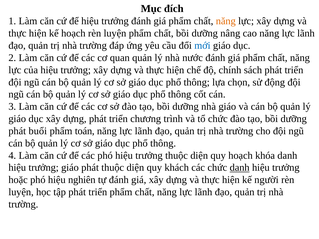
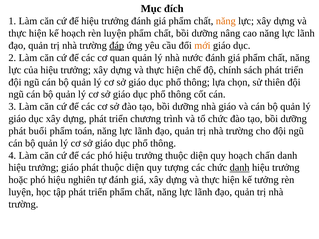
đáp underline: none -> present
mới colour: blue -> orange
động: động -> thiên
khóa: khóa -> chấn
khách: khách -> tượng
người: người -> tưởng
